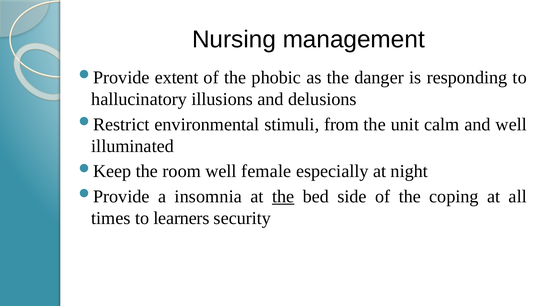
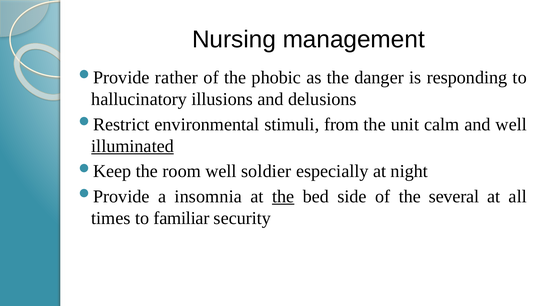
extent: extent -> rather
illuminated underline: none -> present
female: female -> soldier
coping: coping -> several
learners: learners -> familiar
